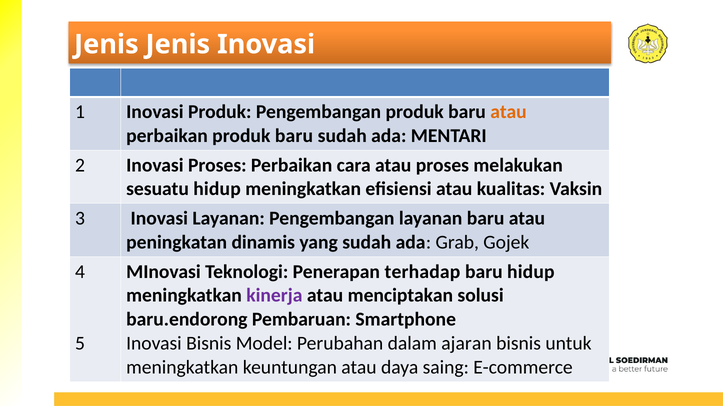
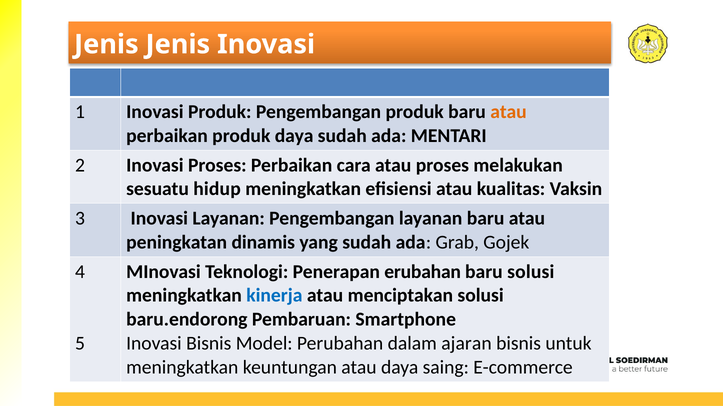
perbaikan produk baru: baru -> daya
terhadap: terhadap -> erubahan
baru hidup: hidup -> solusi
kinerja colour: purple -> blue
